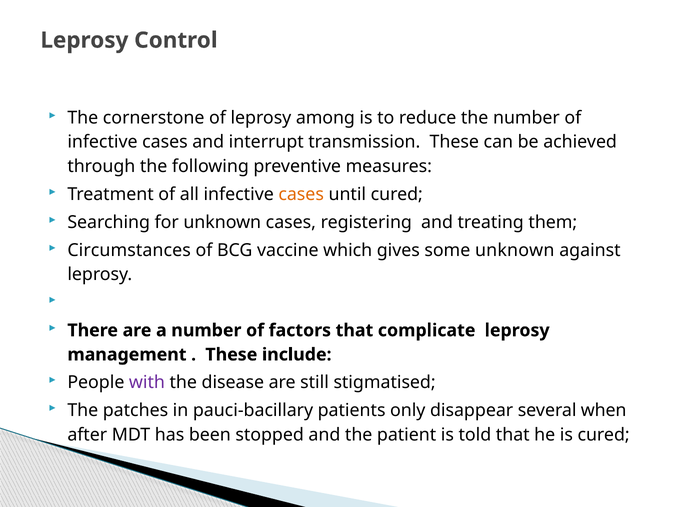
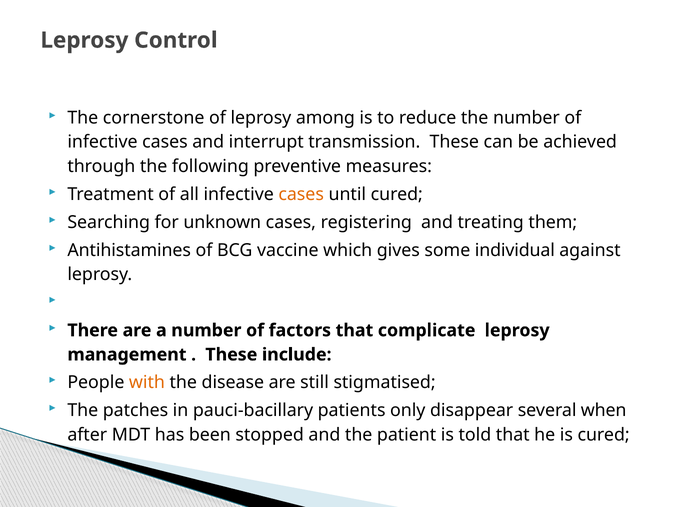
Circumstances: Circumstances -> Antihistamines
some unknown: unknown -> individual
with colour: purple -> orange
